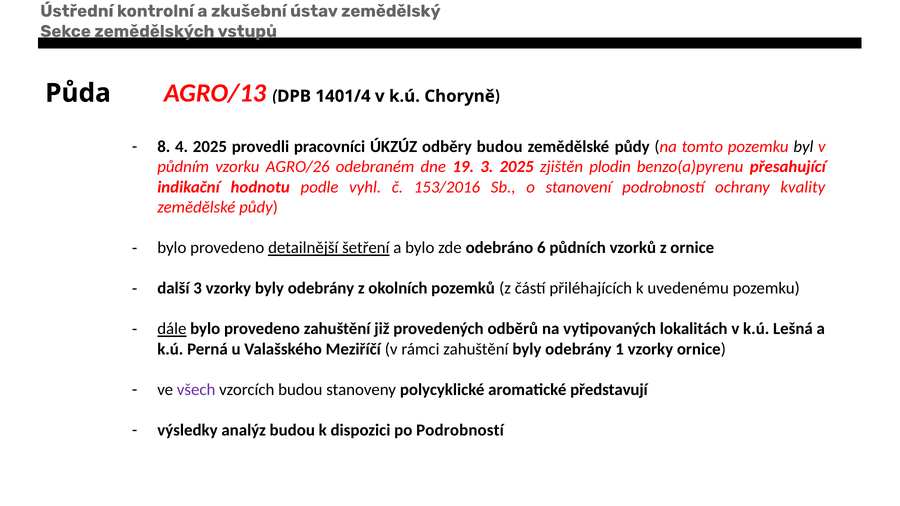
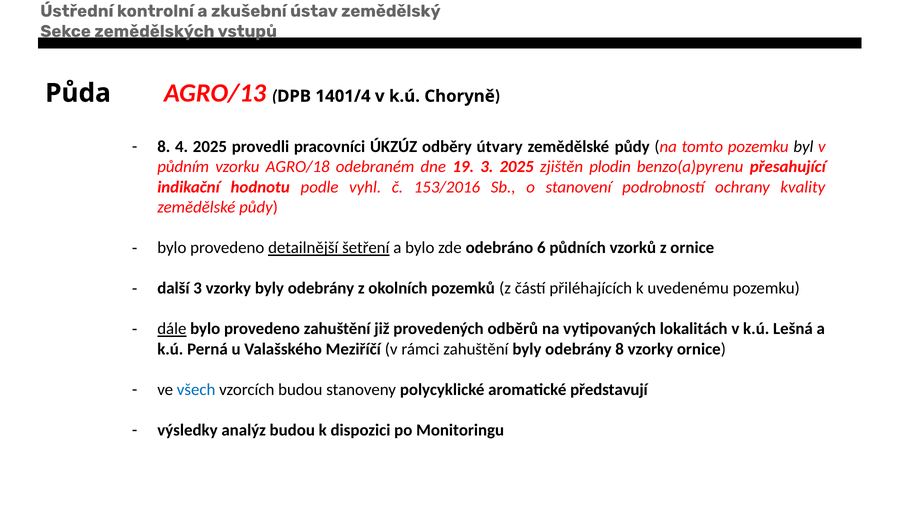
odběry budou: budou -> útvary
AGRO/26: AGRO/26 -> AGRO/18
odebrány 1: 1 -> 8
všech colour: purple -> blue
po Podrobností: Podrobností -> Monitoringu
